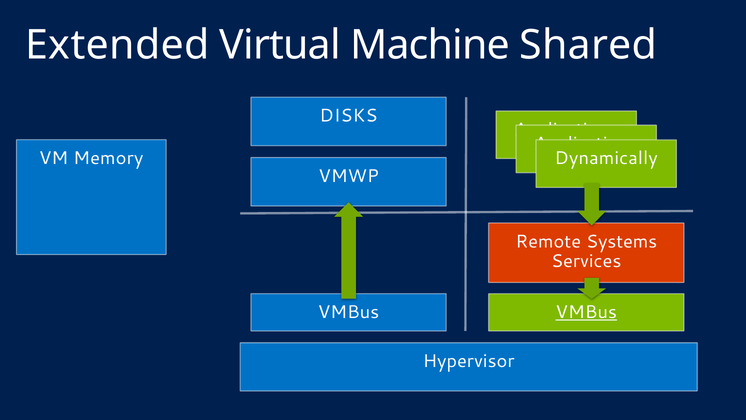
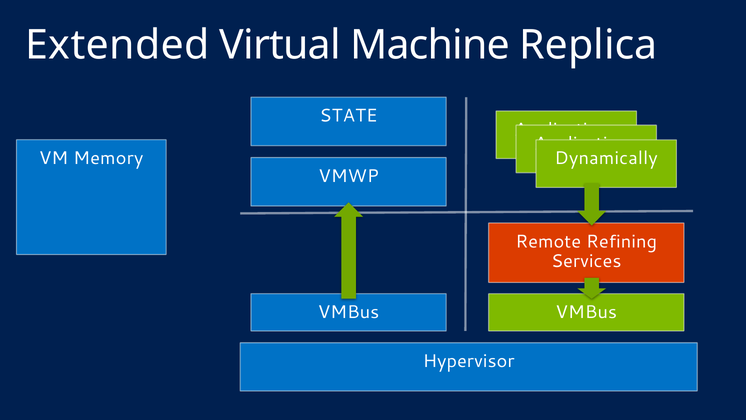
Shared: Shared -> Replica
DISKS: DISKS -> STATE
Systems: Systems -> Refining
VMBus at (586, 312) underline: present -> none
